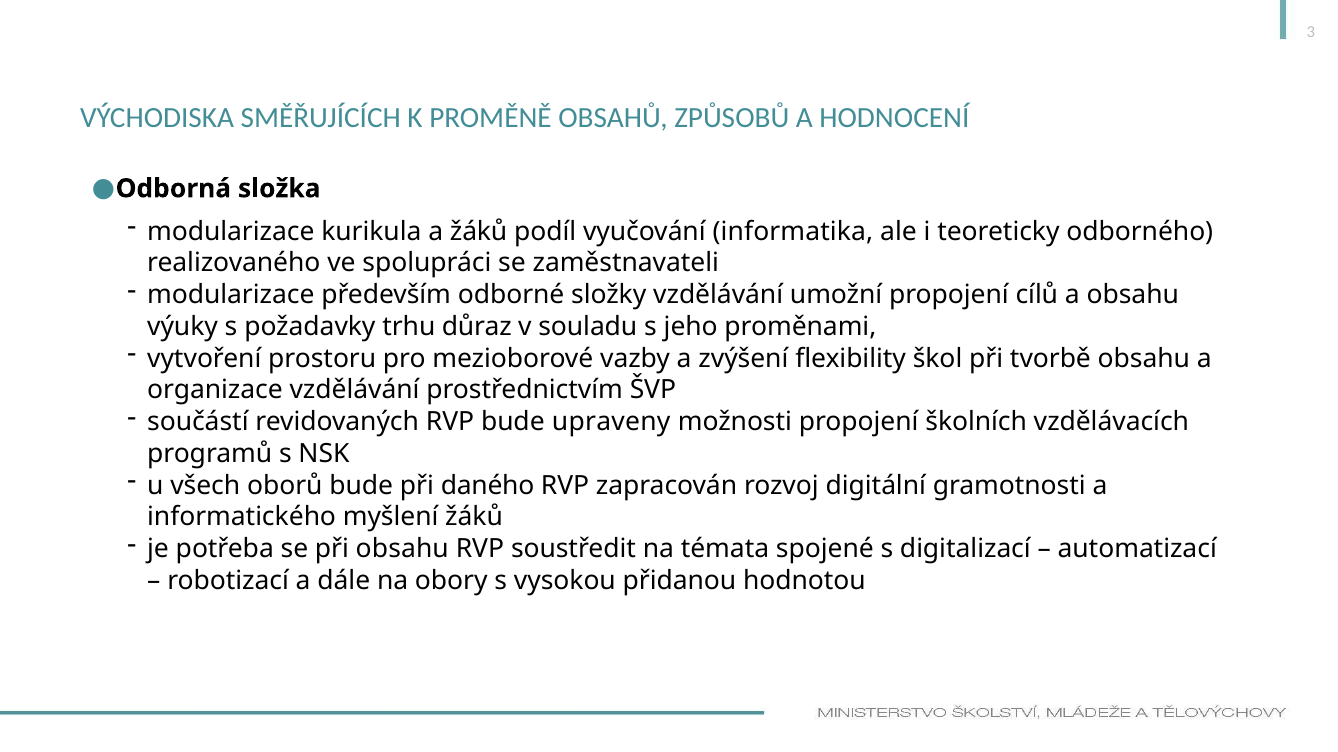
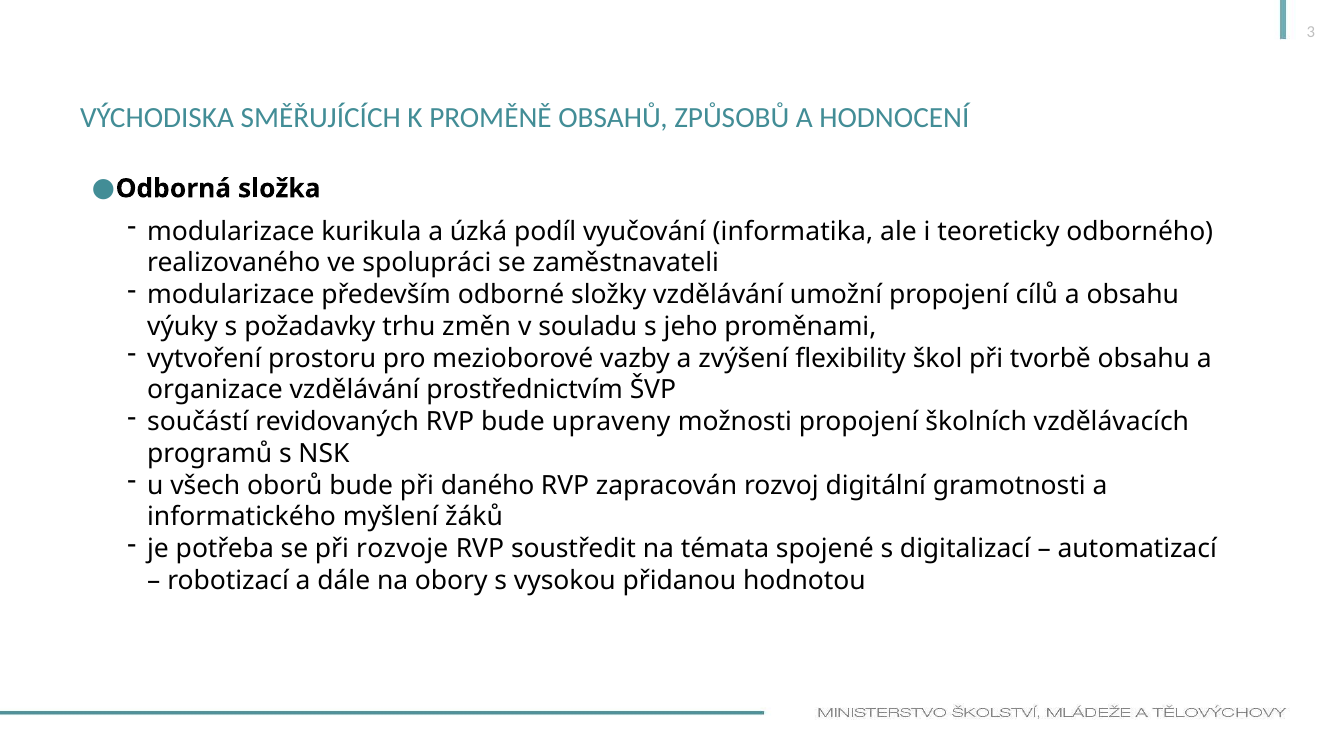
a žáků: žáků -> úzká
důraz: důraz -> změn
při obsahu: obsahu -> rozvoje
